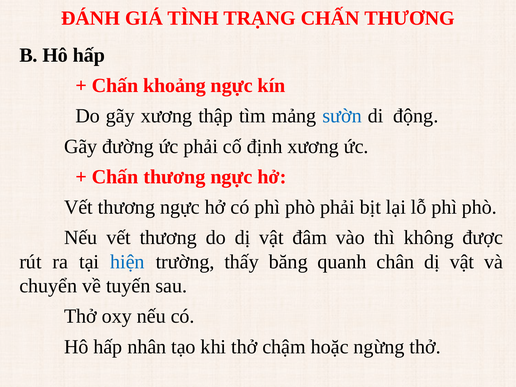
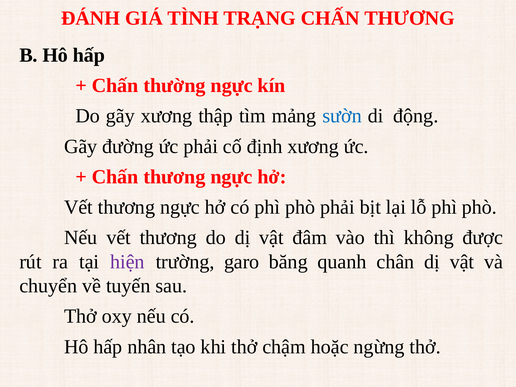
khoảng: khoảng -> thường
hiện colour: blue -> purple
thấy: thấy -> garo
